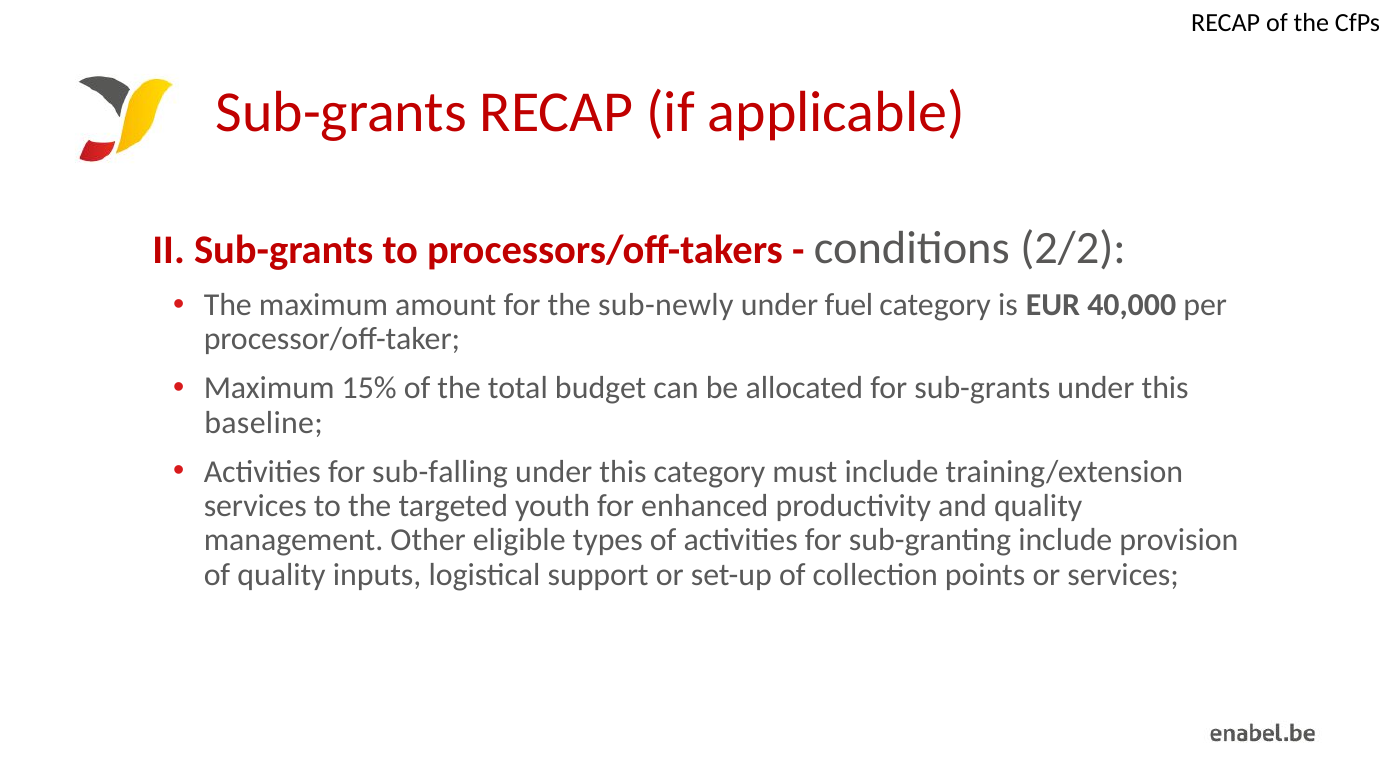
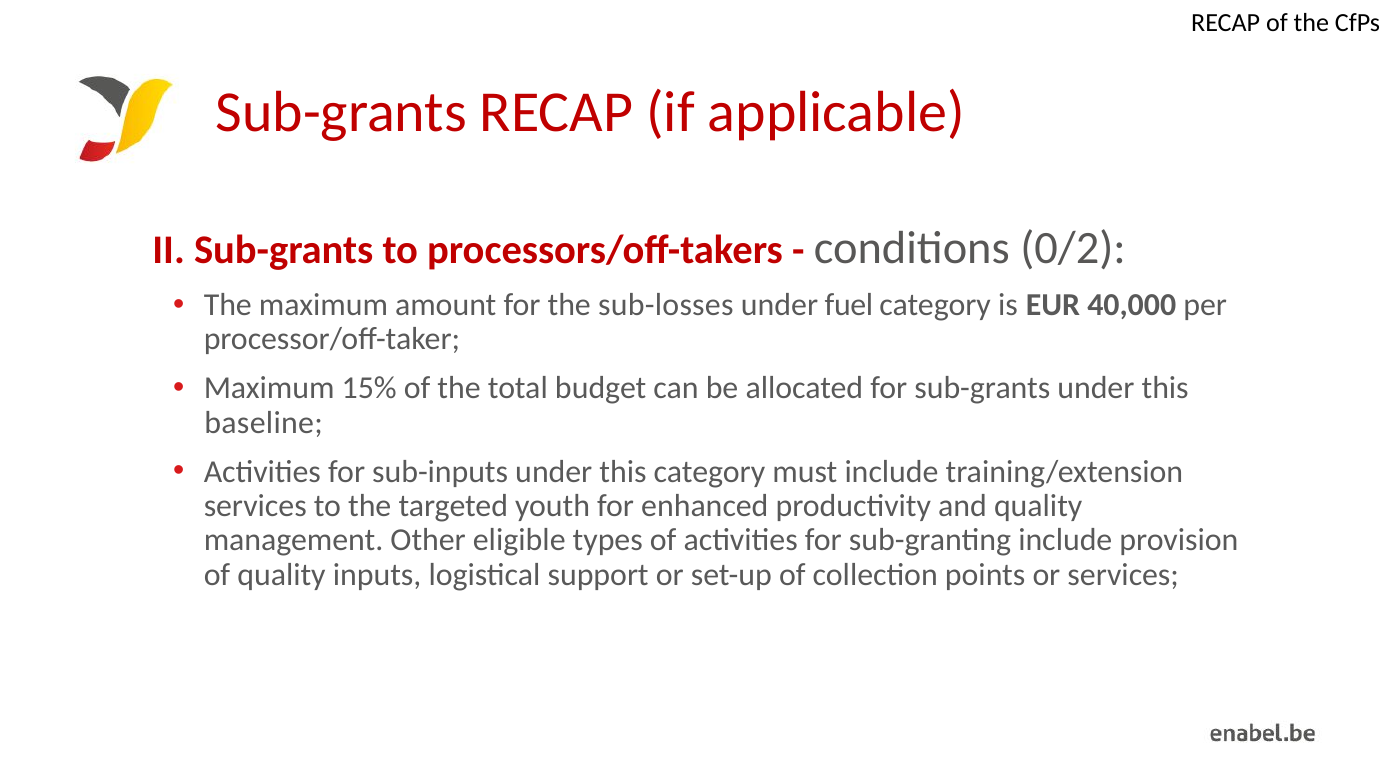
2/2: 2/2 -> 0/2
sub-newly: sub-newly -> sub-losses
sub-falling: sub-falling -> sub-inputs
